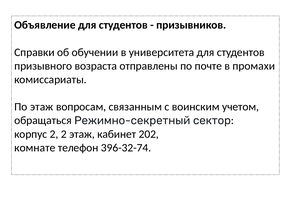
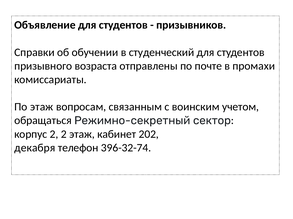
университета: университета -> студенческий
комнате: комнате -> декабря
